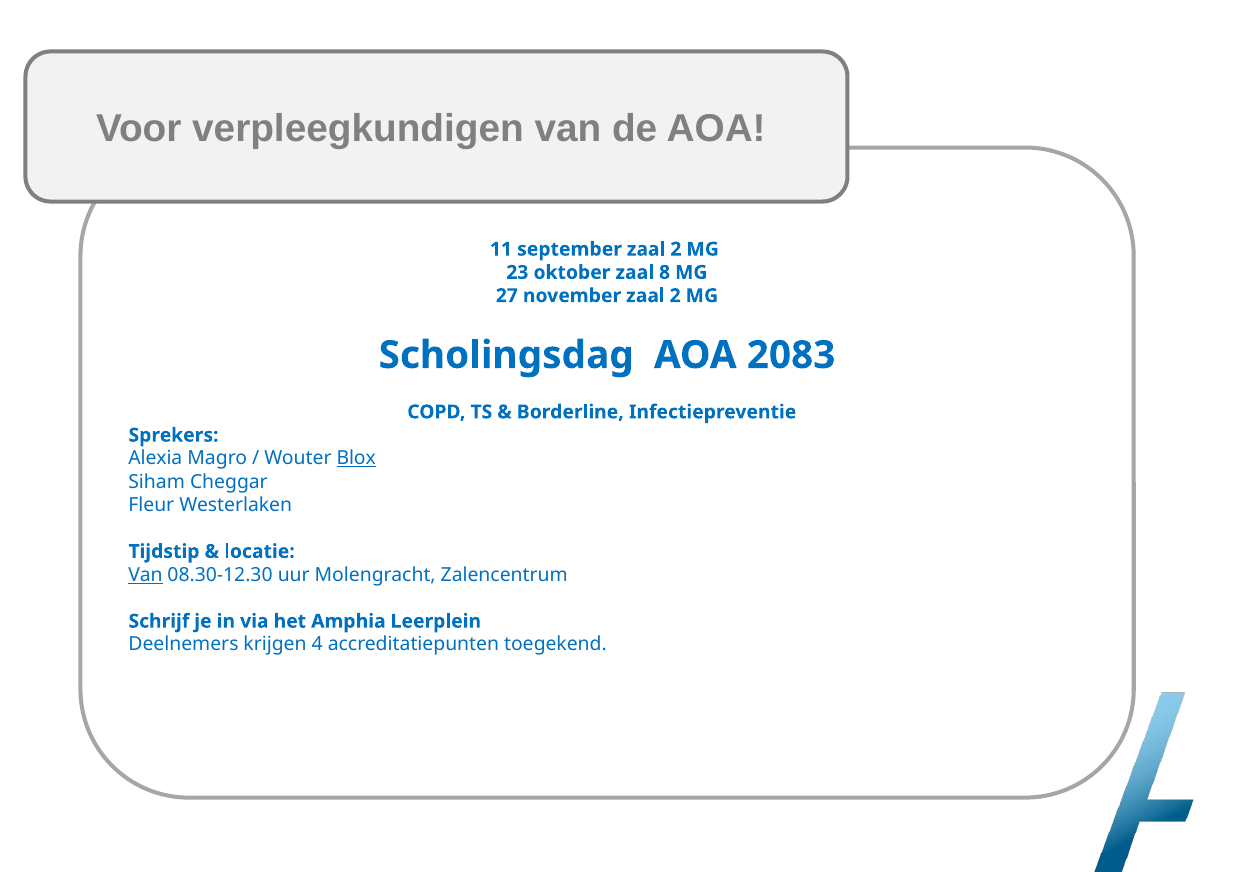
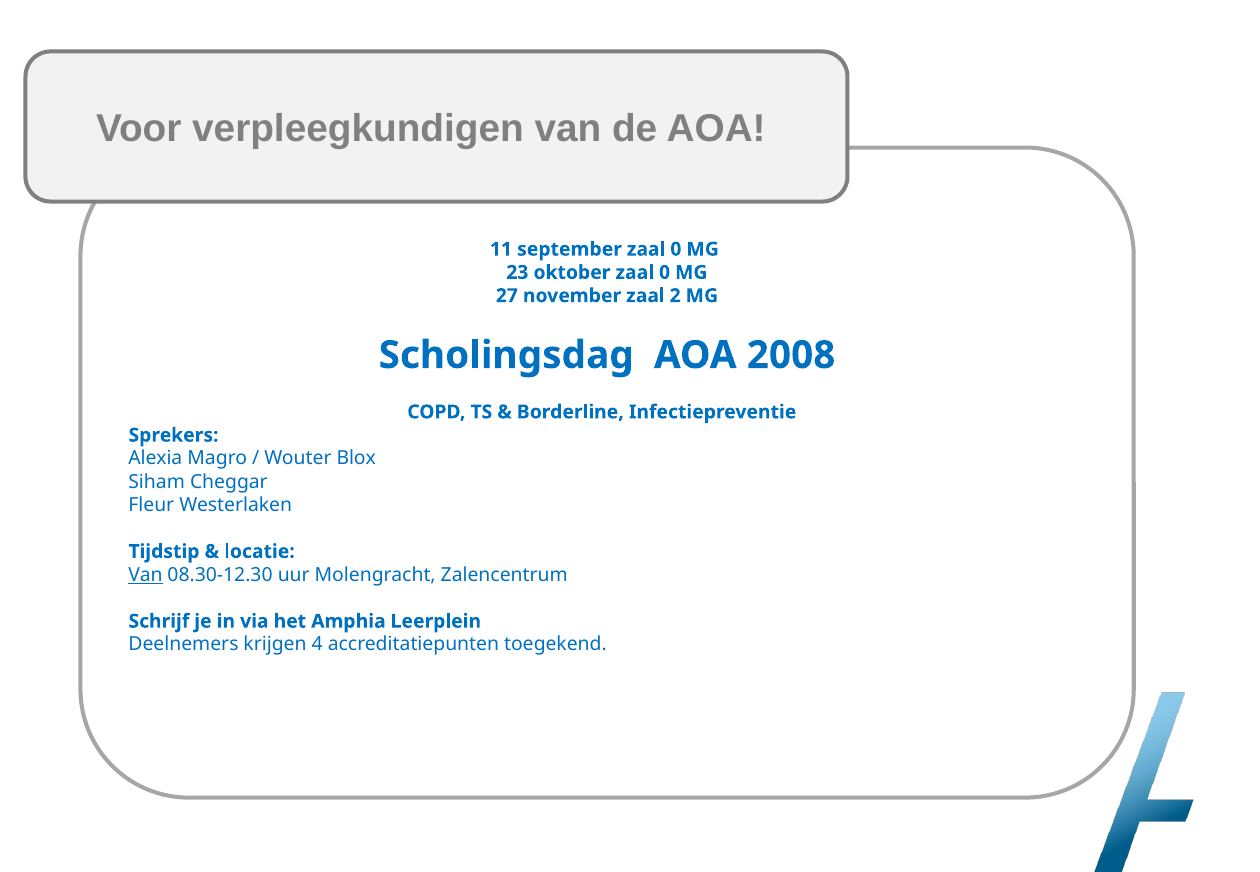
september zaal 2: 2 -> 0
oktober zaal 8: 8 -> 0
2083: 2083 -> 2008
Blox underline: present -> none
